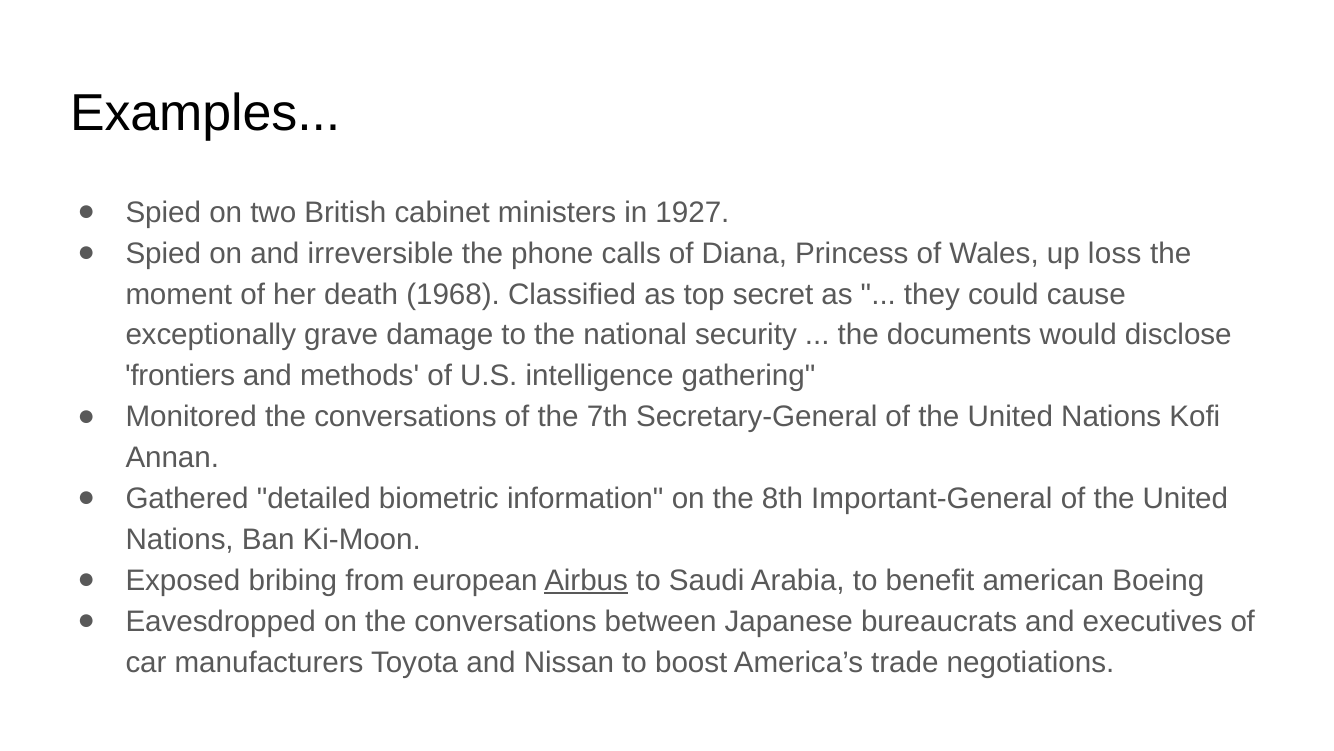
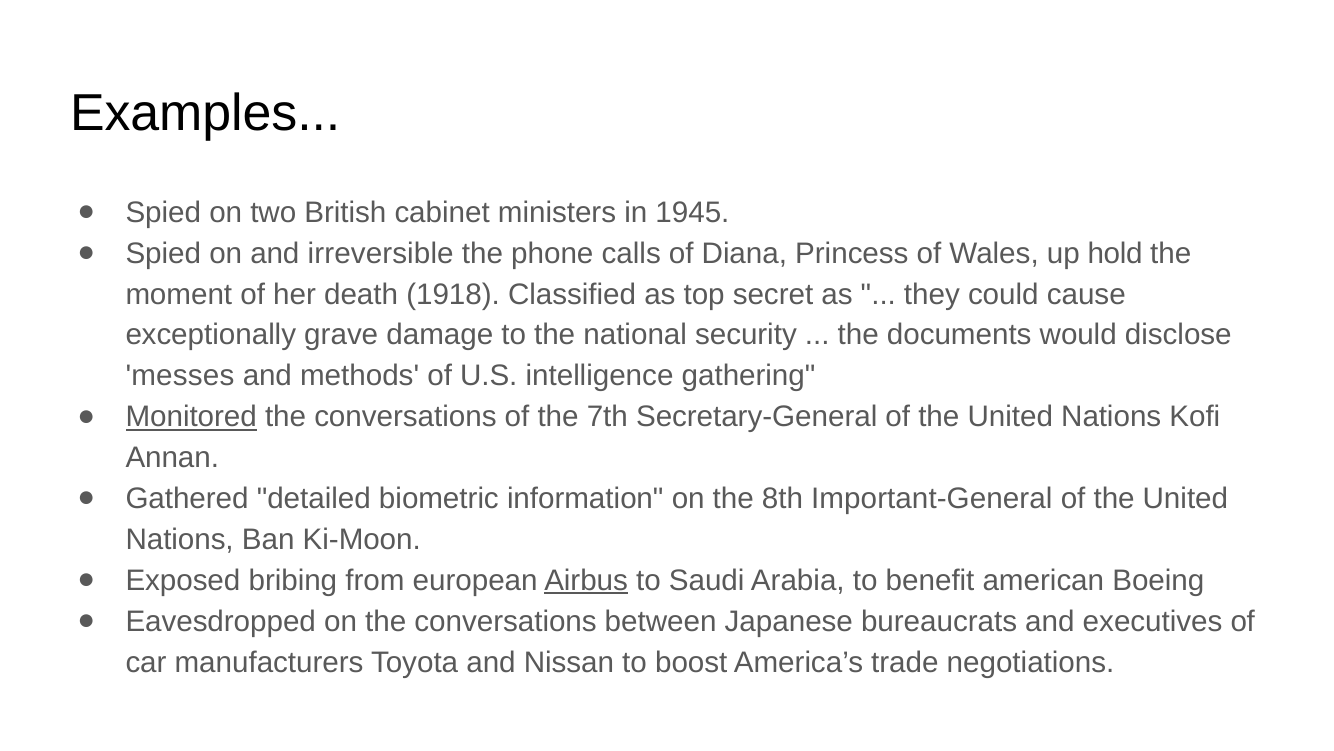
1927: 1927 -> 1945
loss: loss -> hold
1968: 1968 -> 1918
frontiers: frontiers -> messes
Monitored underline: none -> present
